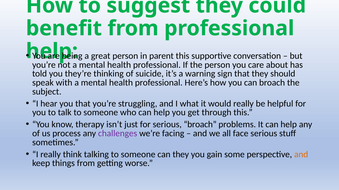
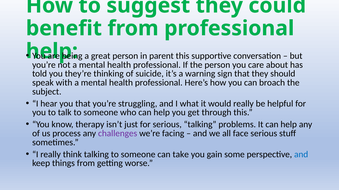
serious broach: broach -> talking
can they: they -> take
and at (301, 155) colour: orange -> blue
